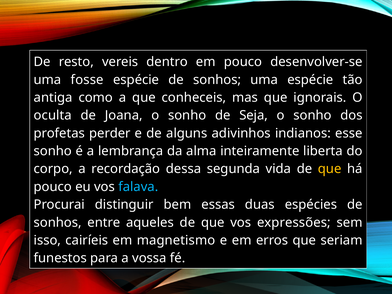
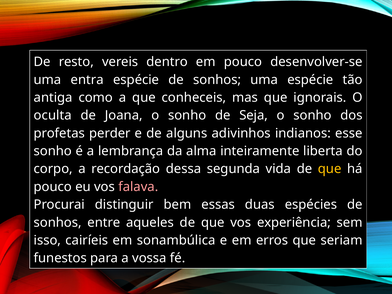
fosse: fosse -> entra
falava colour: light blue -> pink
expressões: expressões -> experiência
magnetismo: magnetismo -> sonambúlica
